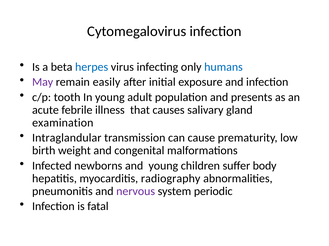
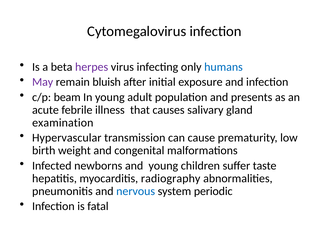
herpes colour: blue -> purple
easily: easily -> bluish
tooth: tooth -> beam
Intraglandular: Intraglandular -> Hypervascular
body: body -> taste
nervous colour: purple -> blue
